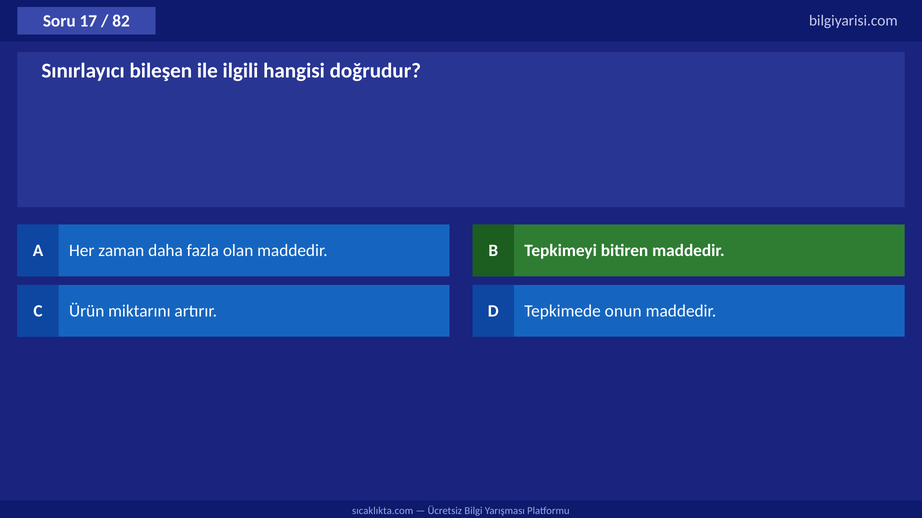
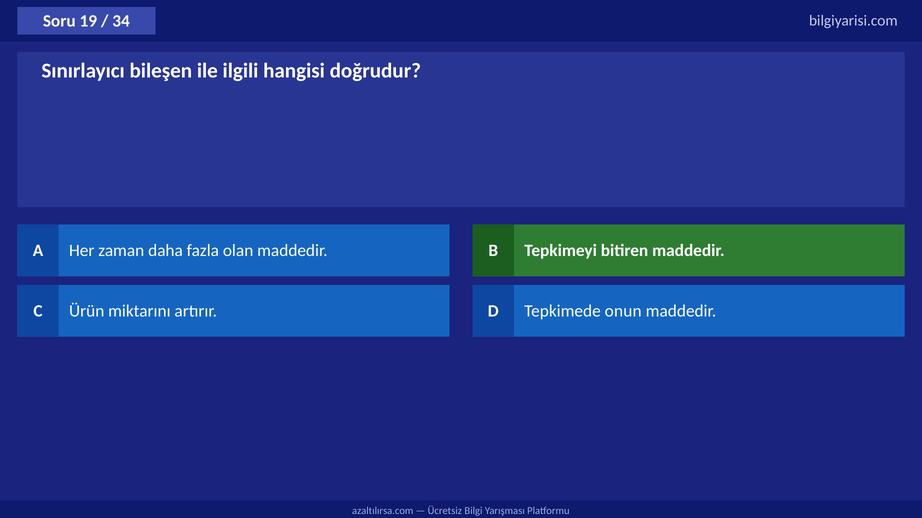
17: 17 -> 19
82: 82 -> 34
sıcaklıkta.com: sıcaklıkta.com -> azaltılırsa.com
